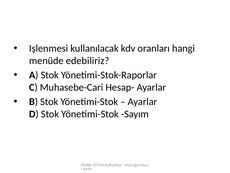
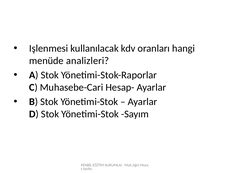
edebiliriz: edebiliriz -> analizleri
